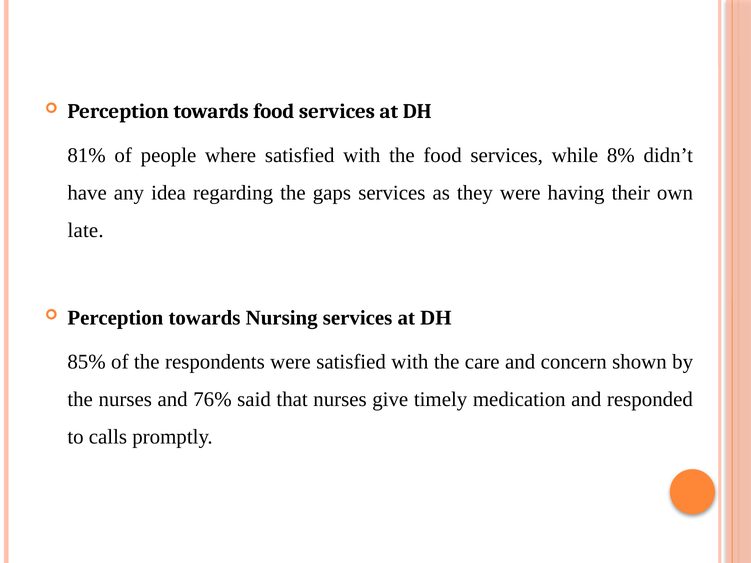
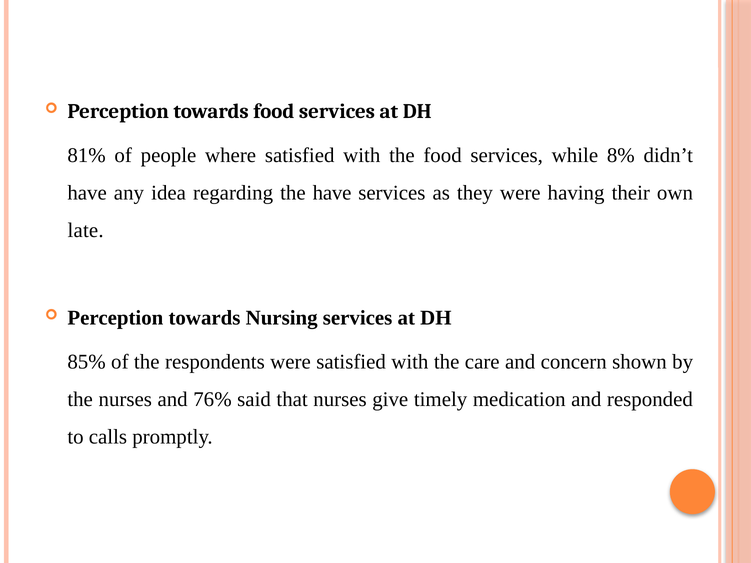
the gaps: gaps -> have
